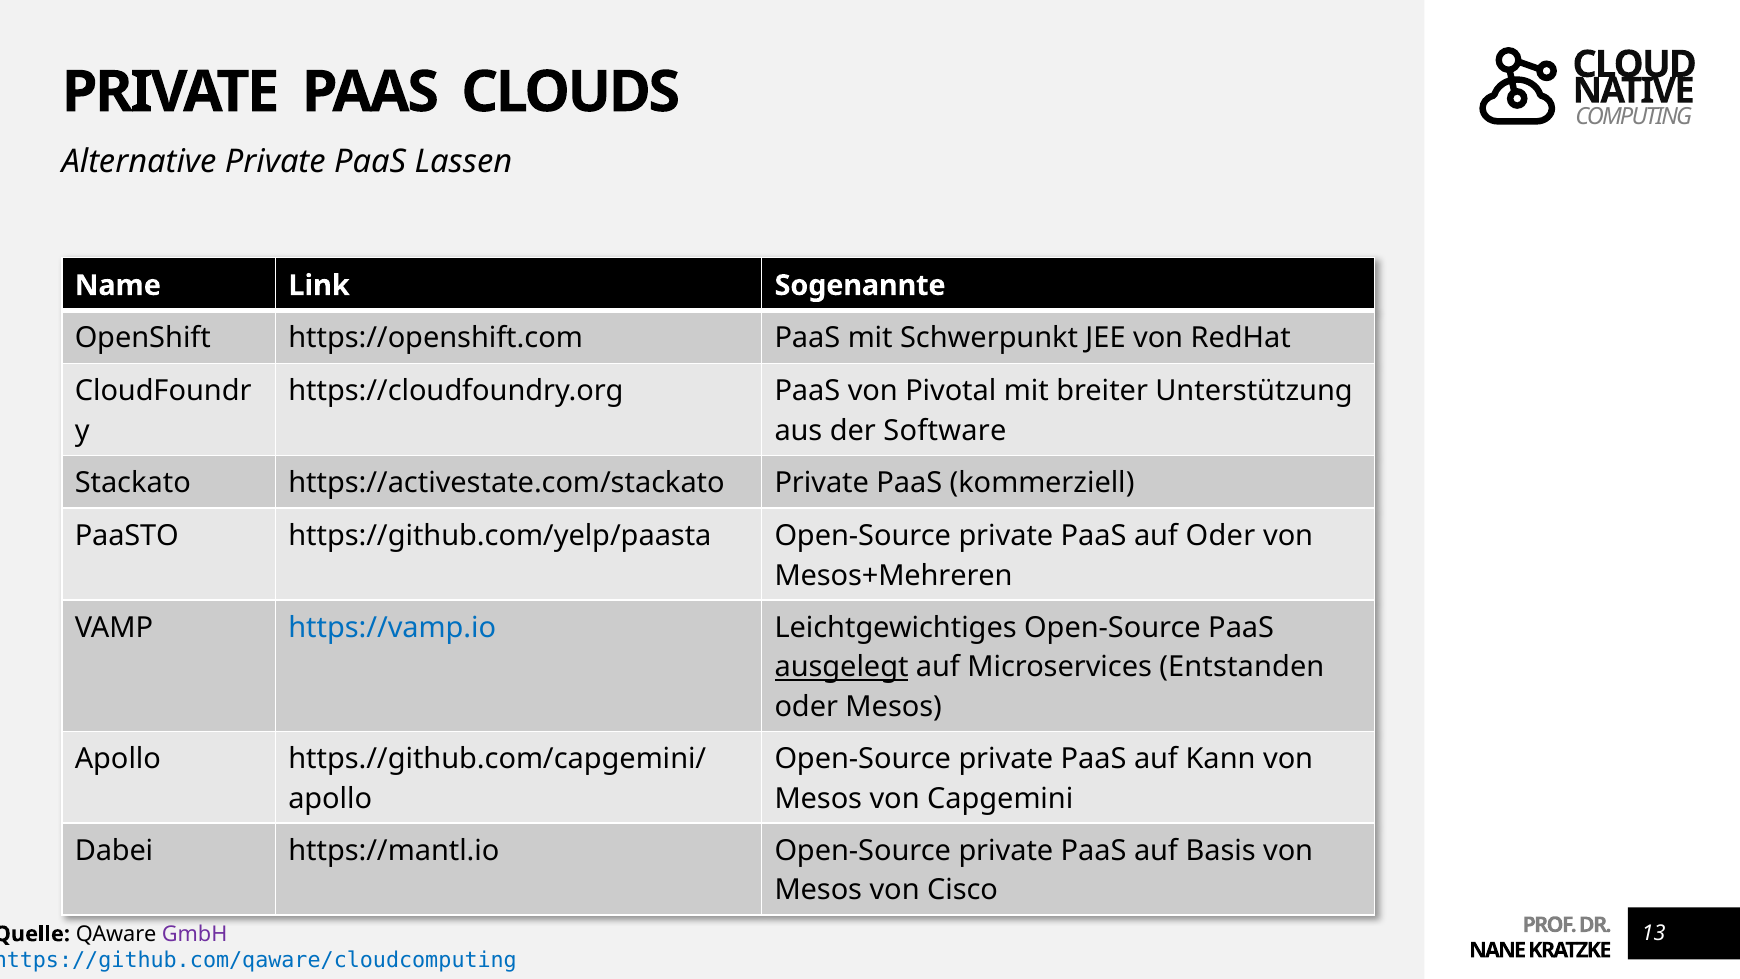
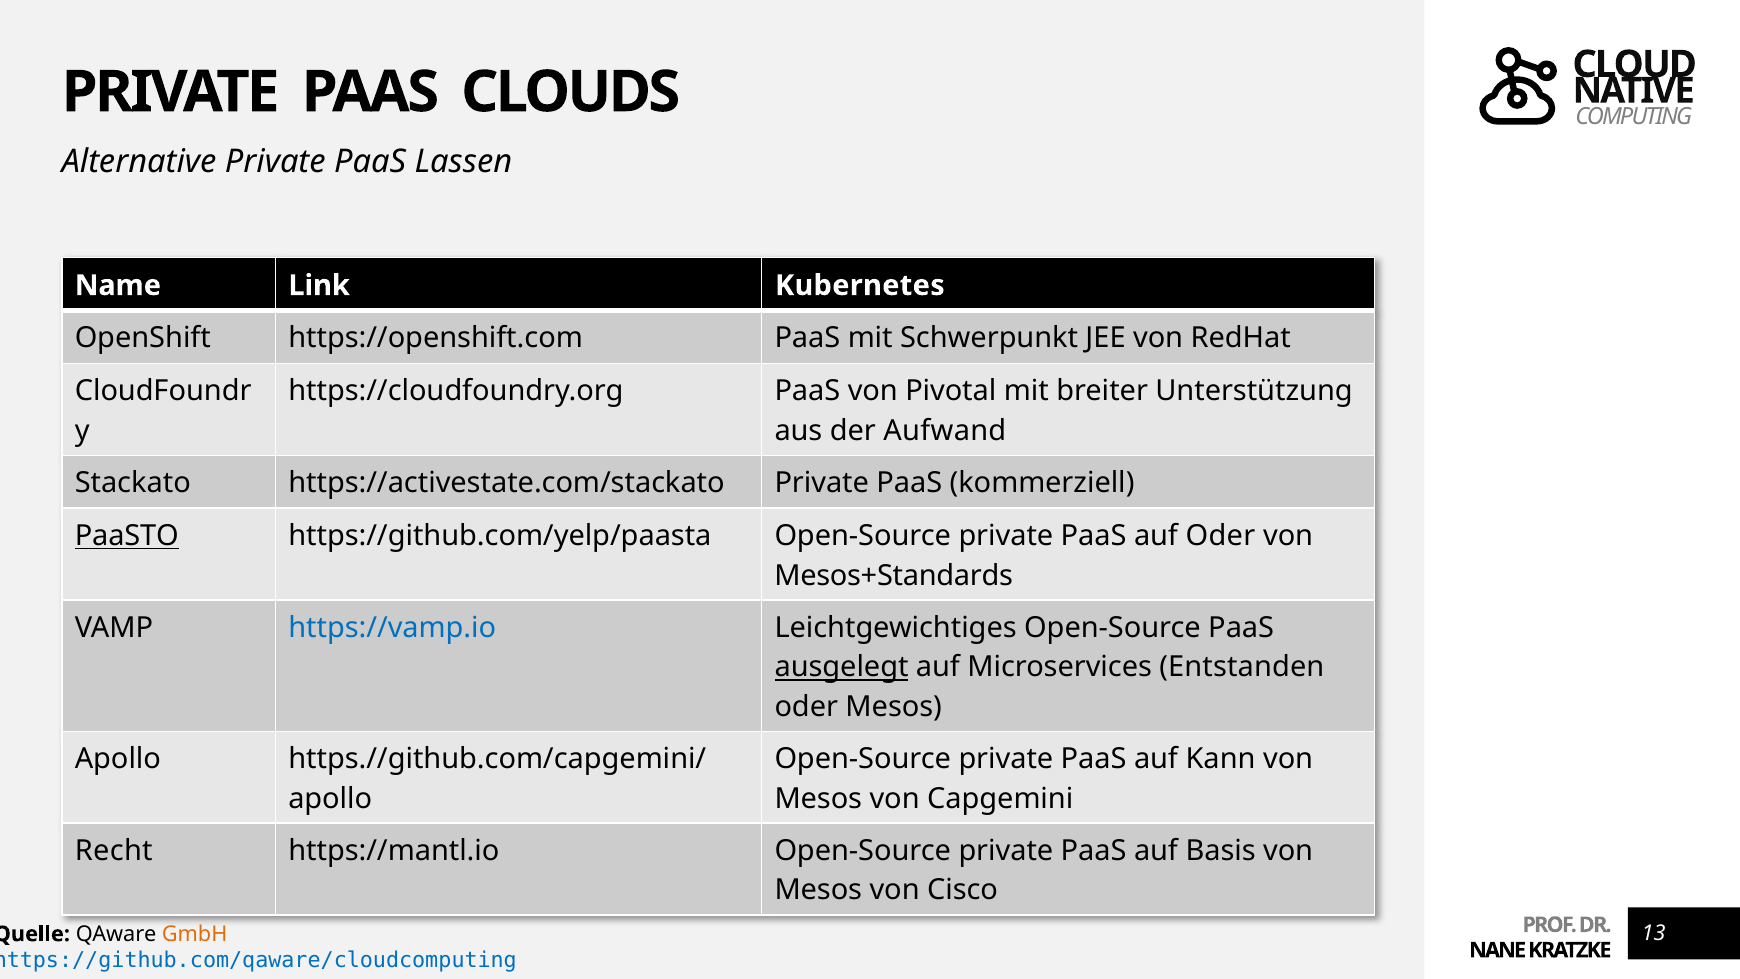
Sogenannte: Sogenannte -> Kubernetes
Software: Software -> Aufwand
PaaSTO underline: none -> present
Mesos+Mehreren: Mesos+Mehreren -> Mesos+Standards
Dabei: Dabei -> Recht
GmbH colour: purple -> orange
